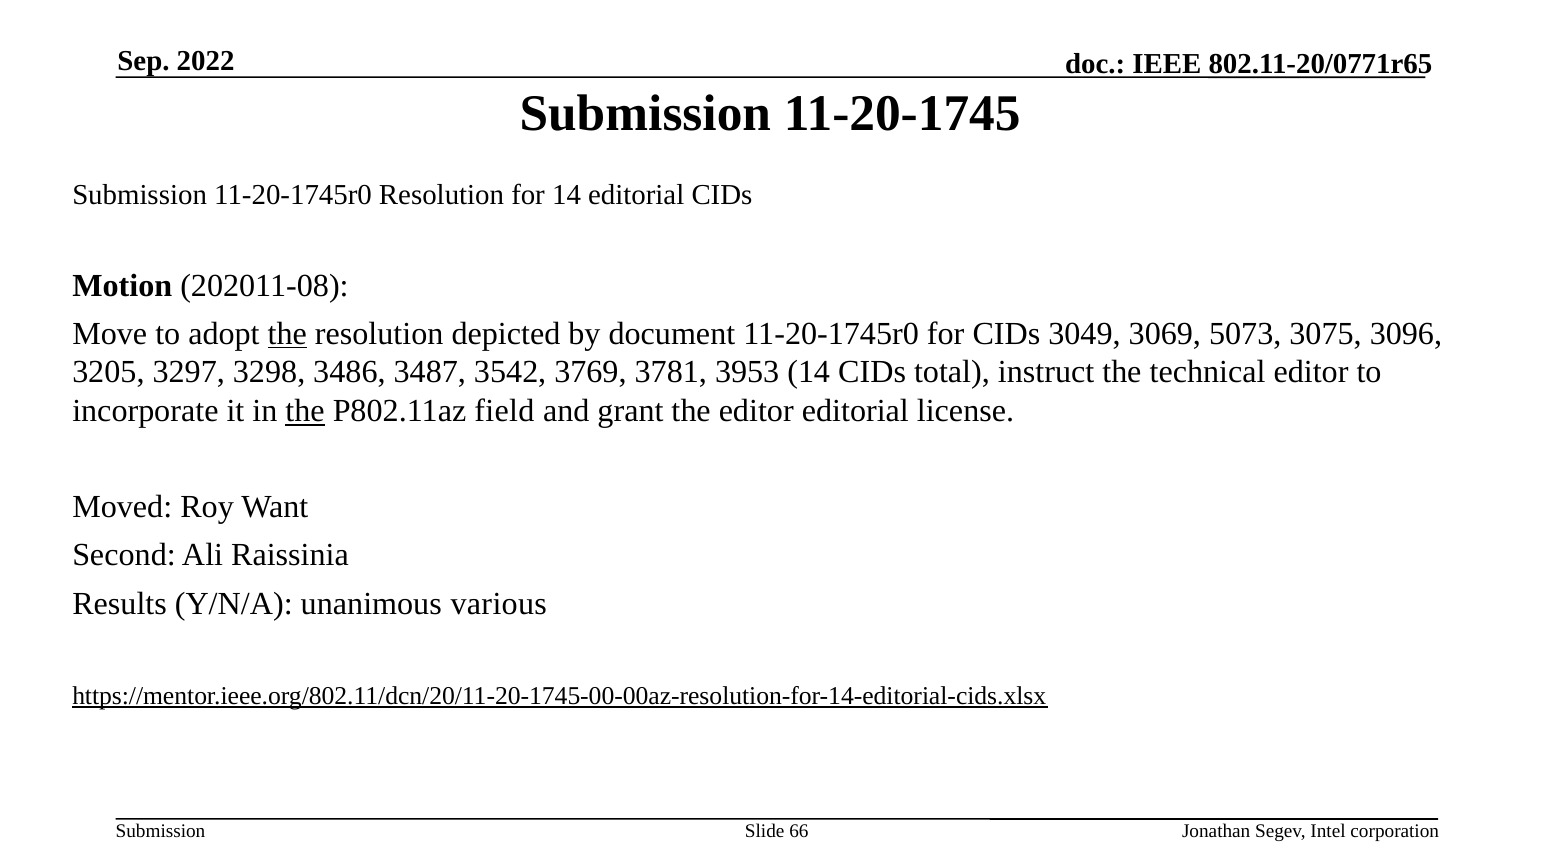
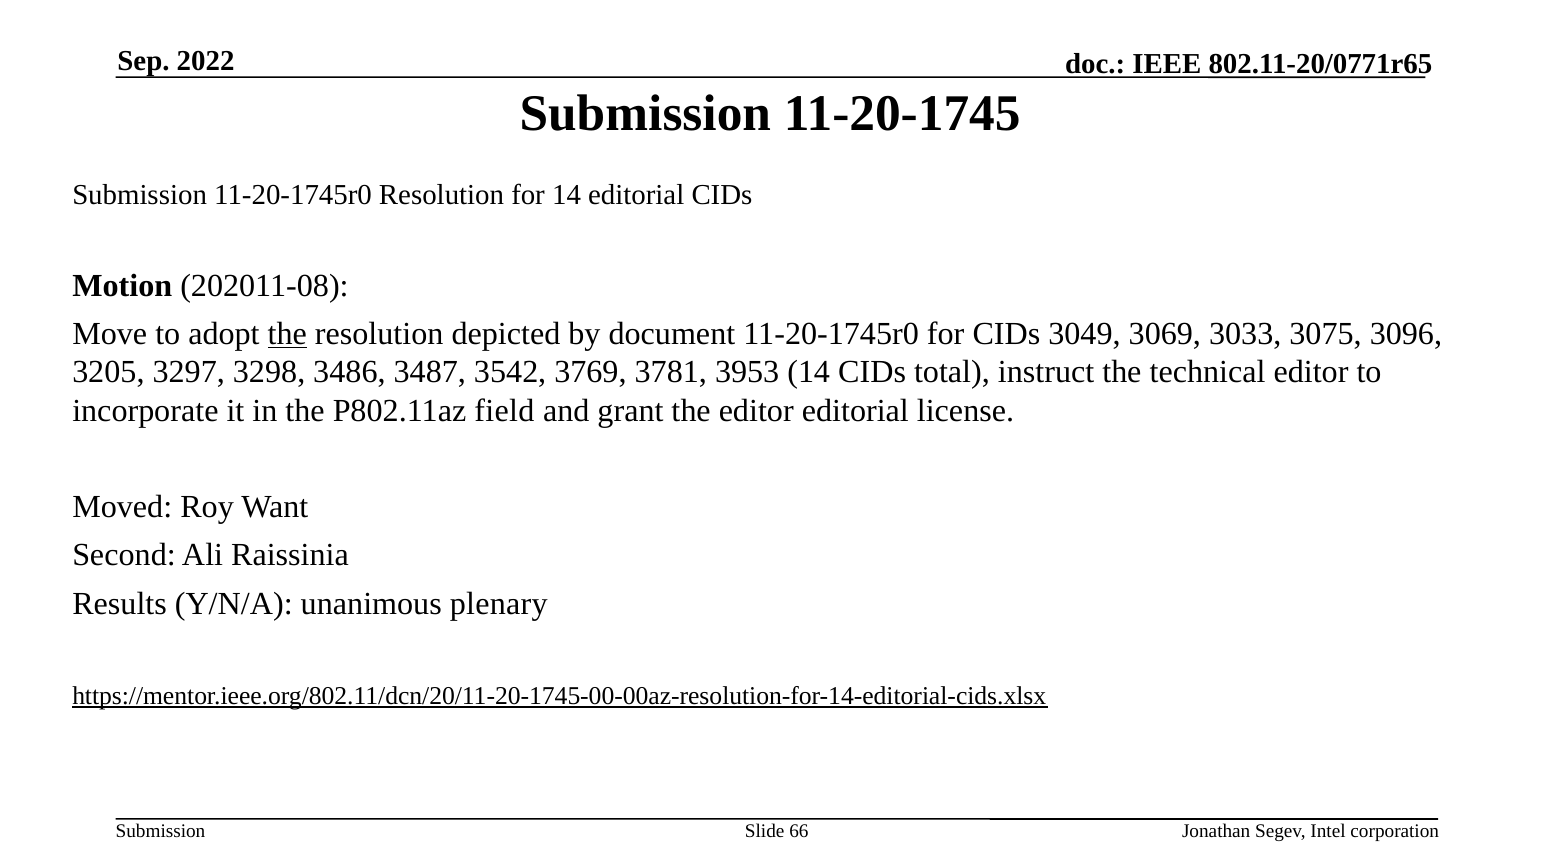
5073: 5073 -> 3033
the at (305, 411) underline: present -> none
various: various -> plenary
